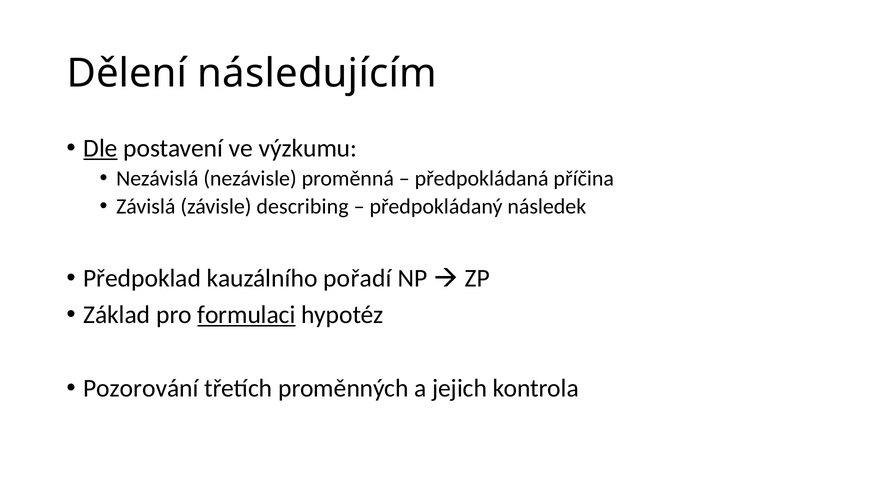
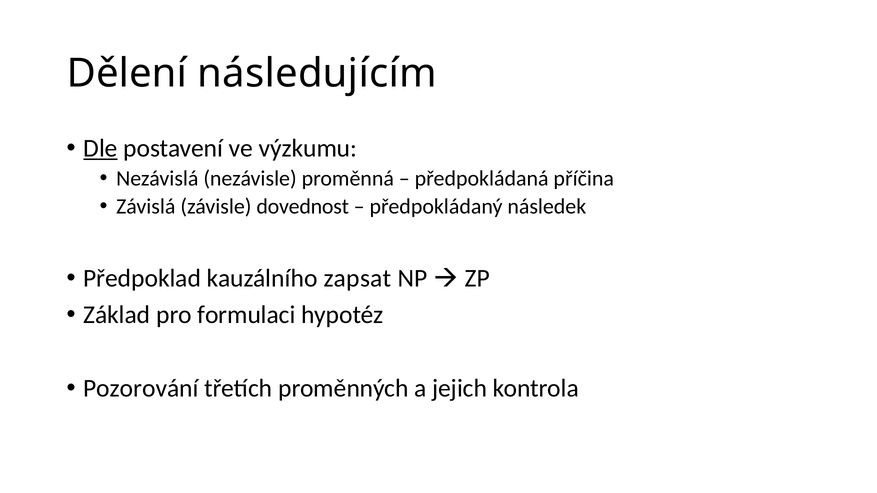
describing: describing -> dovednost
pořadí: pořadí -> zapsat
formulaci underline: present -> none
